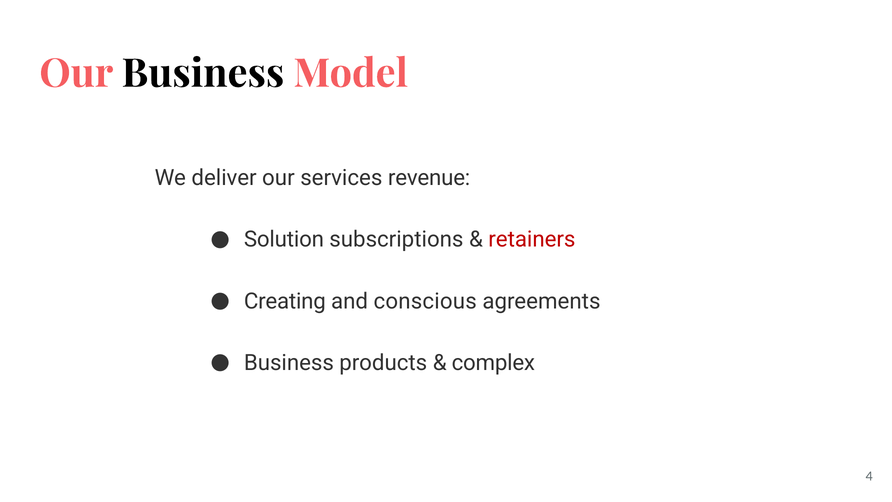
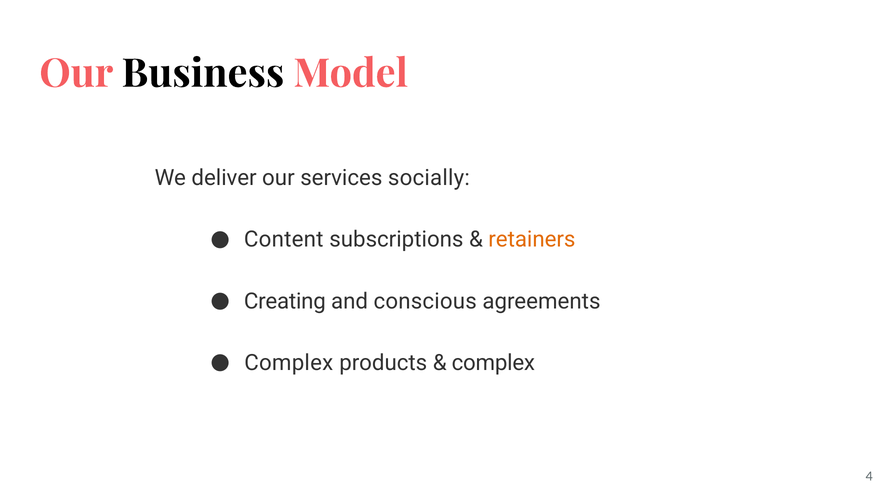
revenue: revenue -> socially
Solution: Solution -> Content
retainers colour: red -> orange
Business at (289, 363): Business -> Complex
